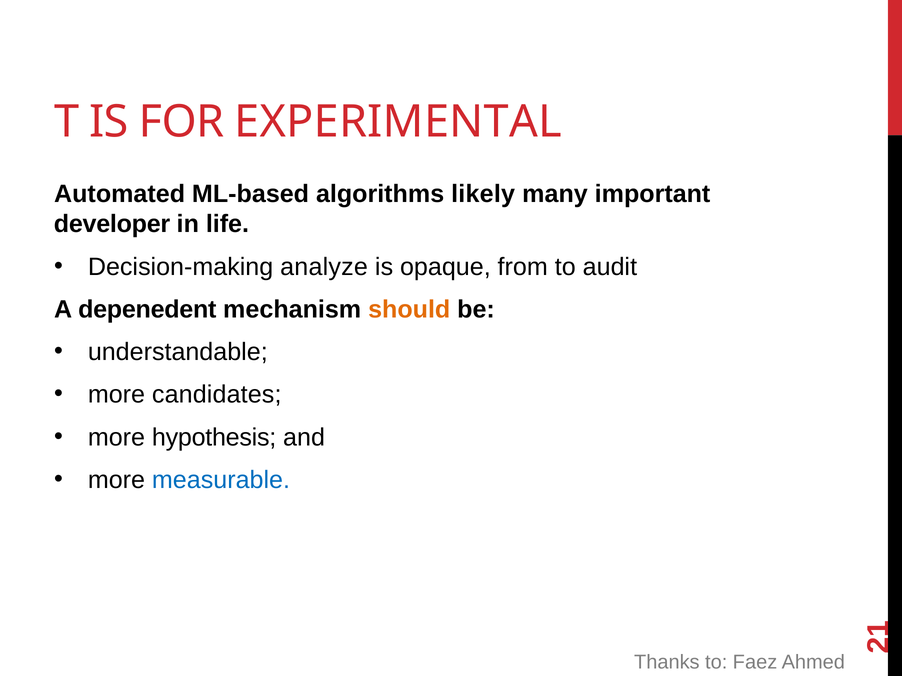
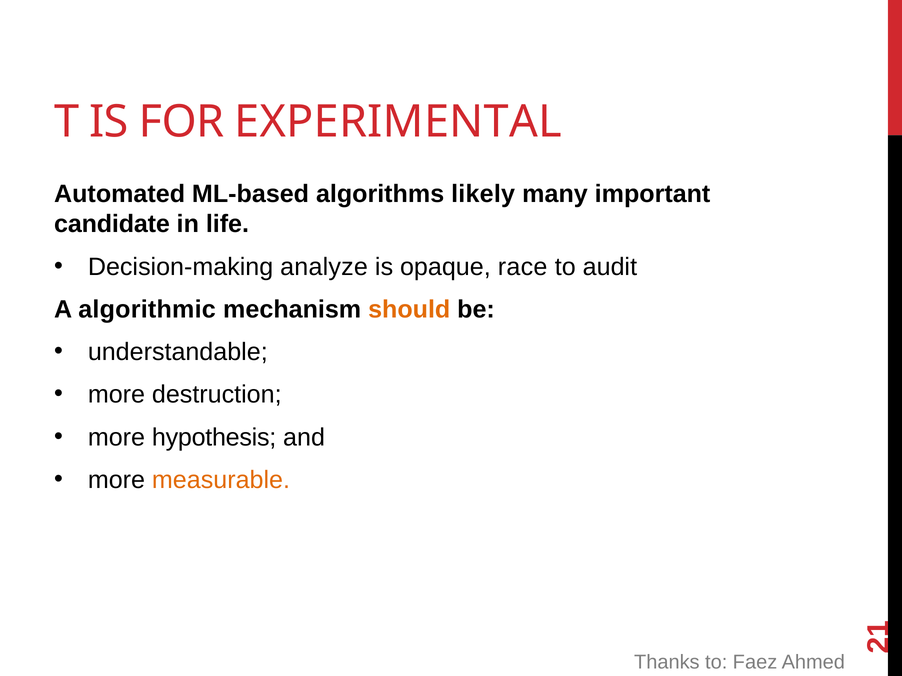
developer: developer -> candidate
from: from -> race
depenedent: depenedent -> algorithmic
candidates: candidates -> destruction
measurable colour: blue -> orange
